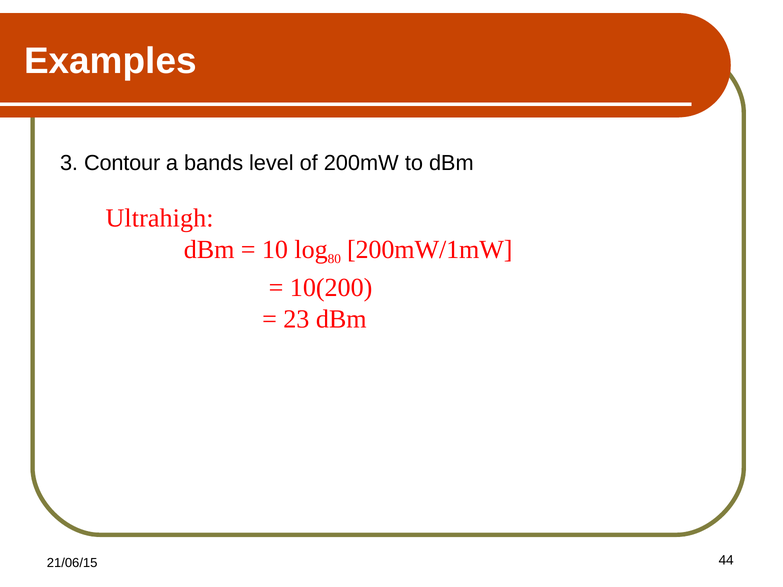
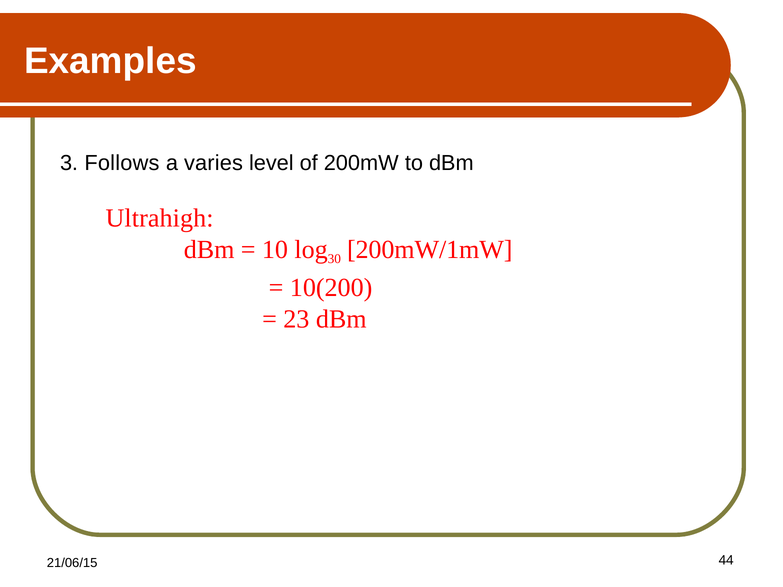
Contour: Contour -> Follows
bands: bands -> varies
80: 80 -> 30
